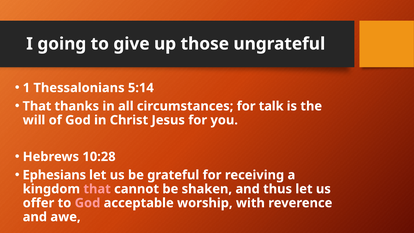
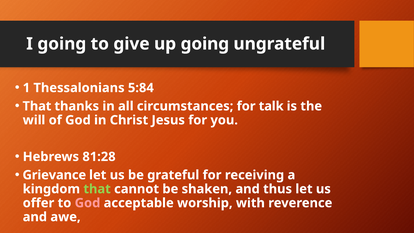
up those: those -> going
5:14: 5:14 -> 5:84
10:28: 10:28 -> 81:28
Ephesians: Ephesians -> Grievance
that at (97, 189) colour: pink -> light green
